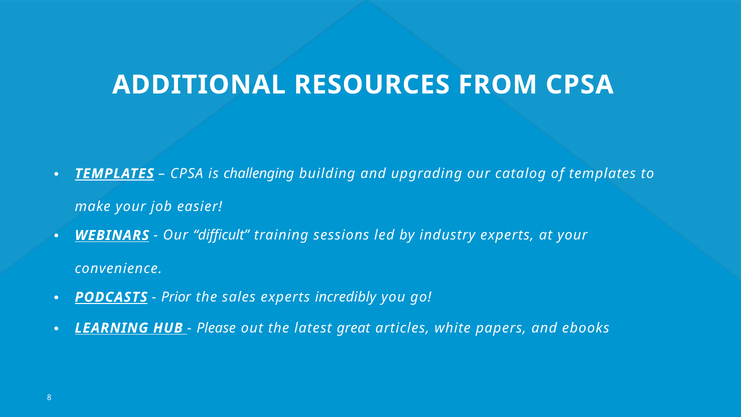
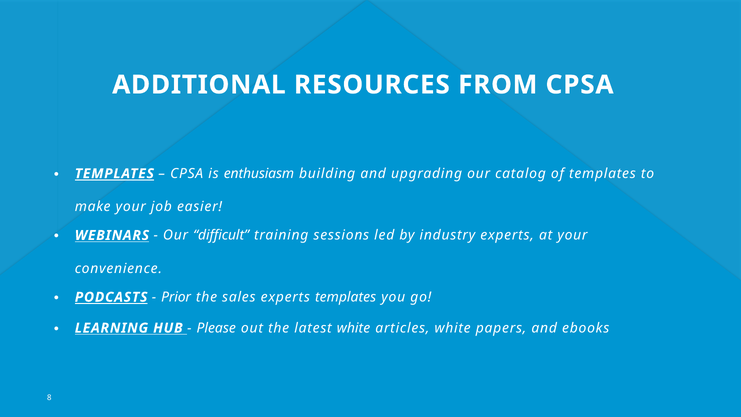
challenging: challenging -> enthusiasm
experts incredibly: incredibly -> templates
latest great: great -> white
